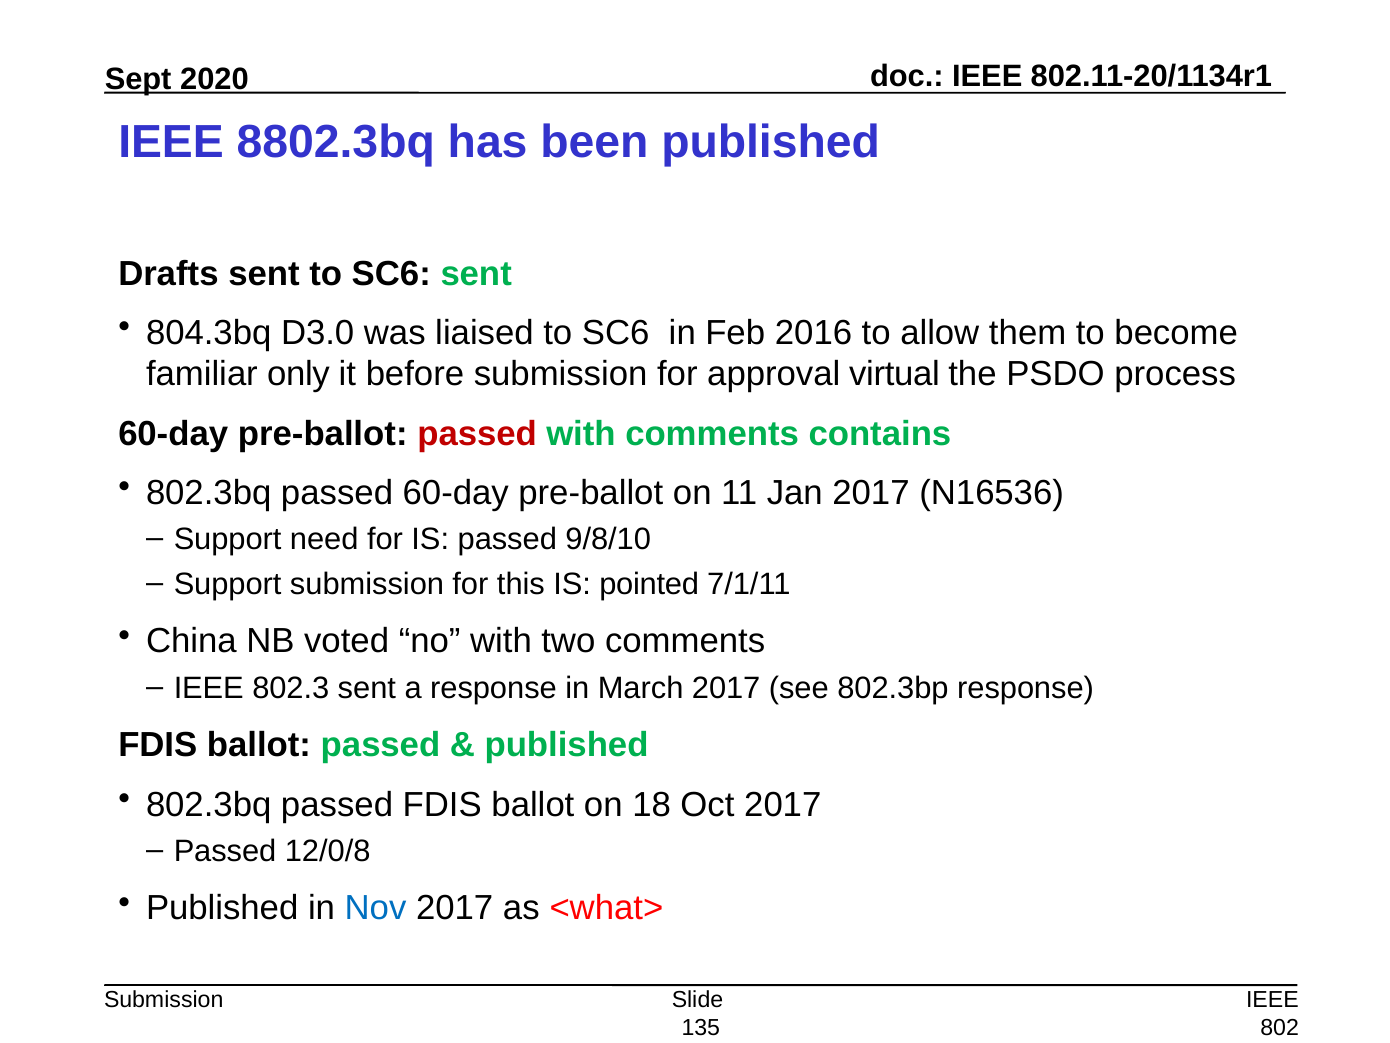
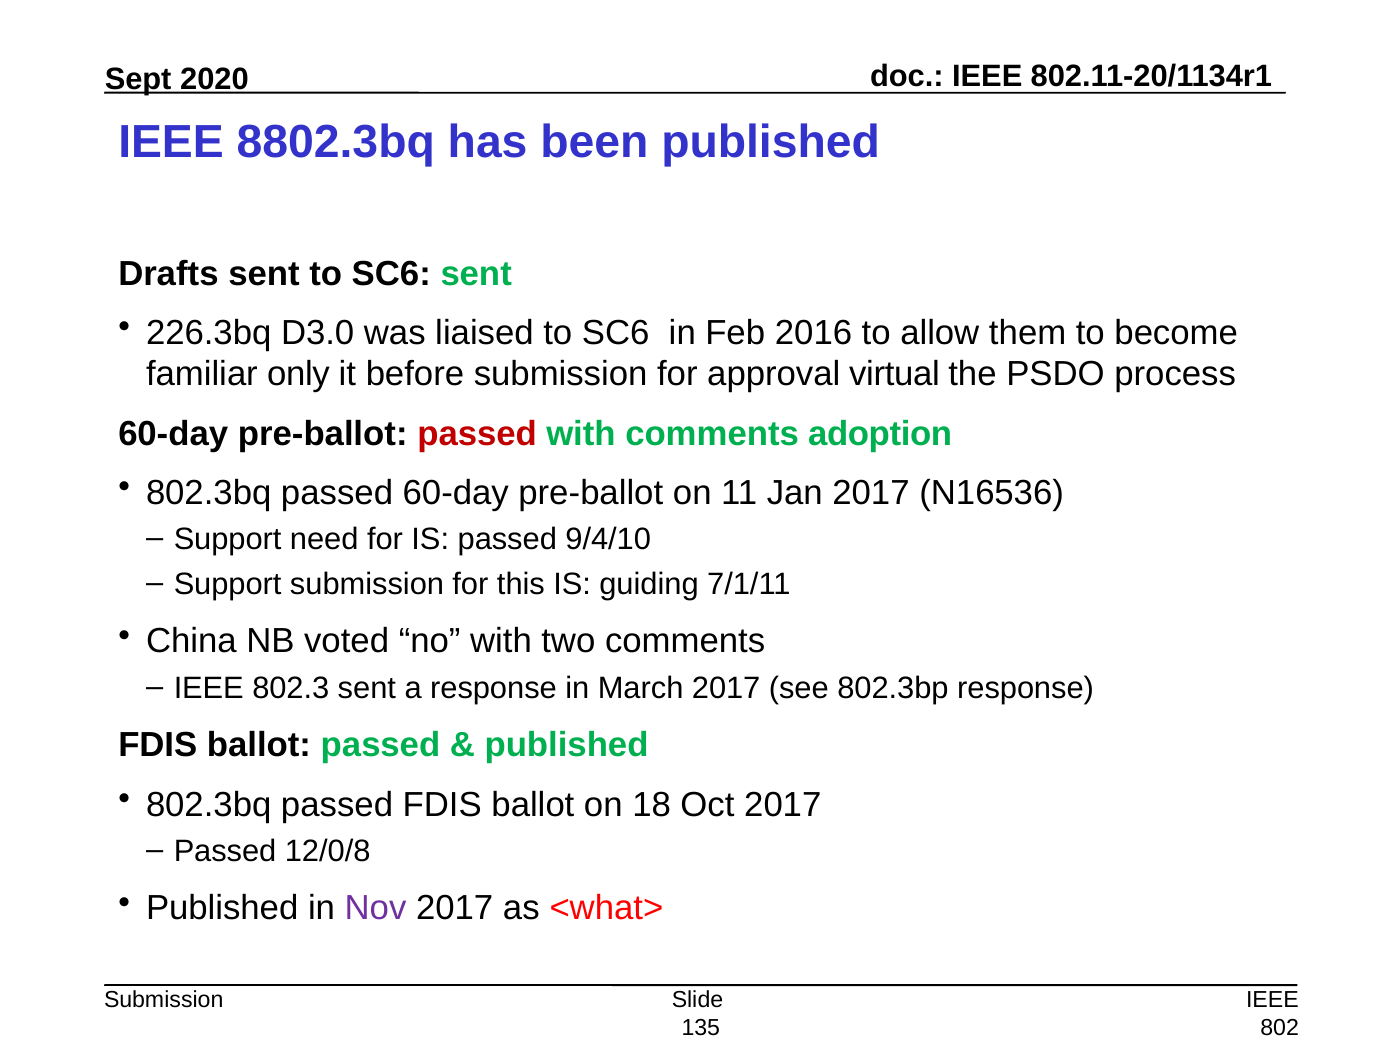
804.3bq: 804.3bq -> 226.3bq
contains: contains -> adoption
9/8/10: 9/8/10 -> 9/4/10
pointed: pointed -> guiding
Nov colour: blue -> purple
